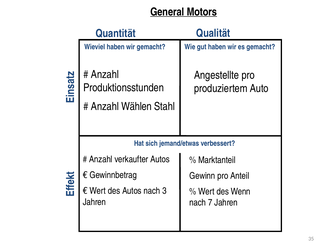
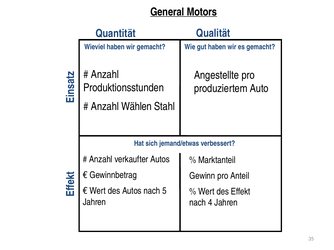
3: 3 -> 5
Wenn: Wenn -> Effekt
7: 7 -> 4
